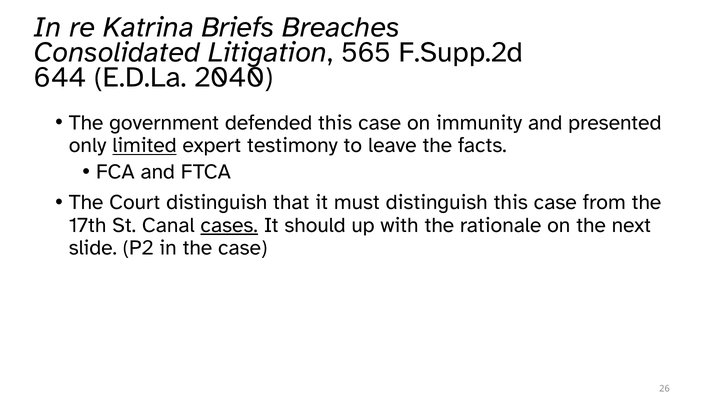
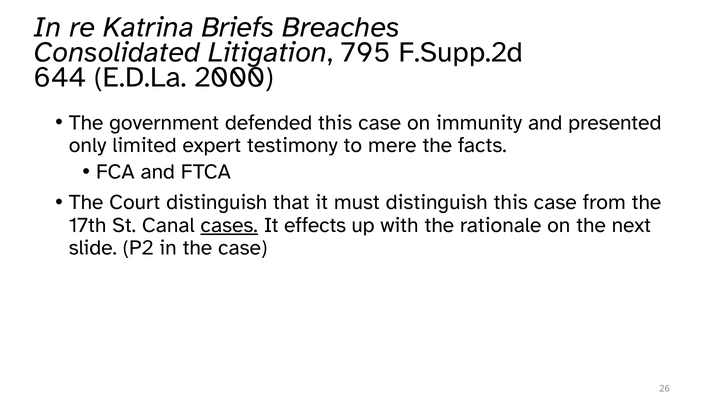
565: 565 -> 795
2040: 2040 -> 2000
limited underline: present -> none
leave: leave -> mere
should: should -> effects
